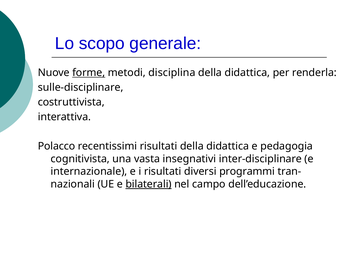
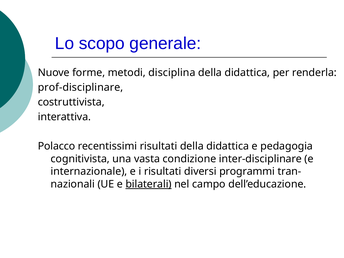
forme underline: present -> none
sulle-disciplinare: sulle-disciplinare -> prof-disciplinare
insegnativi: insegnativi -> condizione
